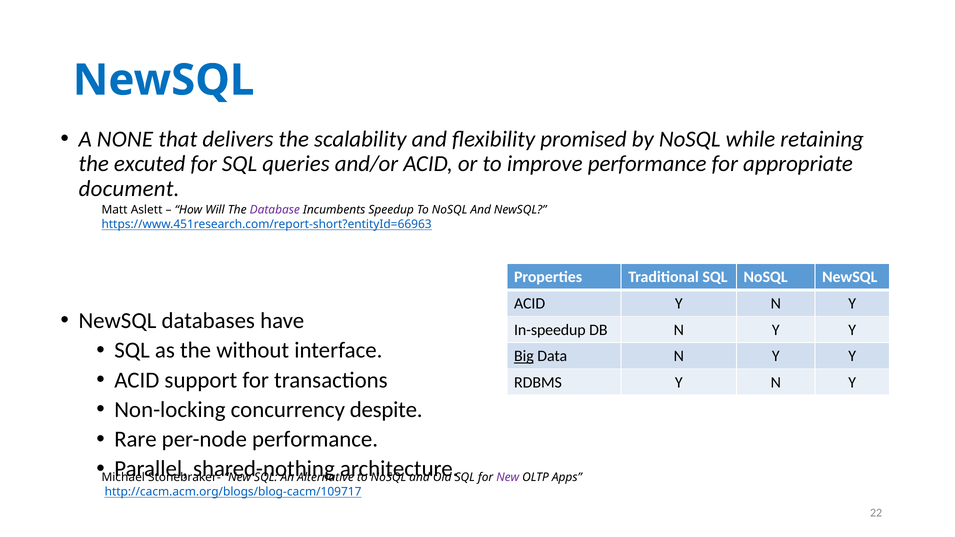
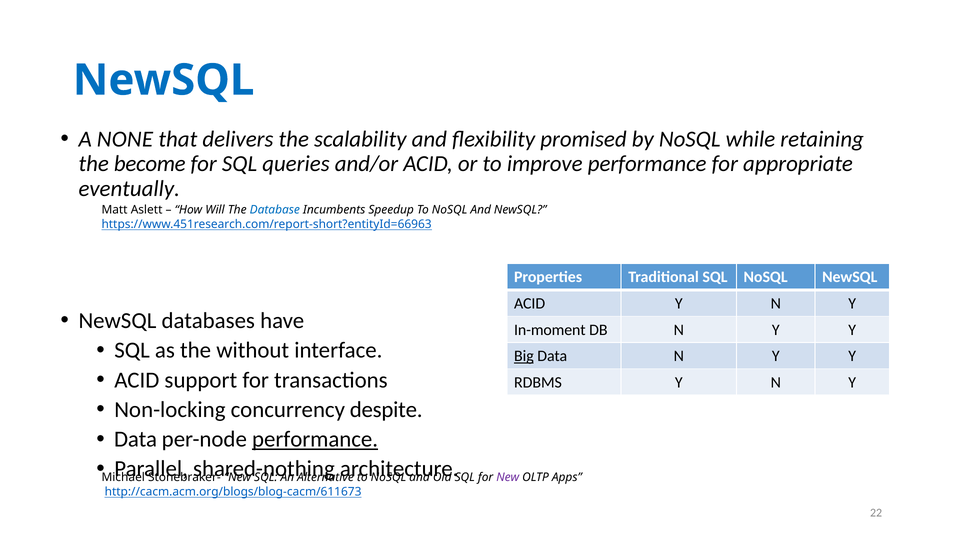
excuted: excuted -> become
document: document -> eventually
Database colour: purple -> blue
In-speedup: In-speedup -> In-moment
Rare at (135, 439): Rare -> Data
performance at (315, 439) underline: none -> present
http://cacm.acm.org/blogs/blog-cacm/109717: http://cacm.acm.org/blogs/blog-cacm/109717 -> http://cacm.acm.org/blogs/blog-cacm/611673
